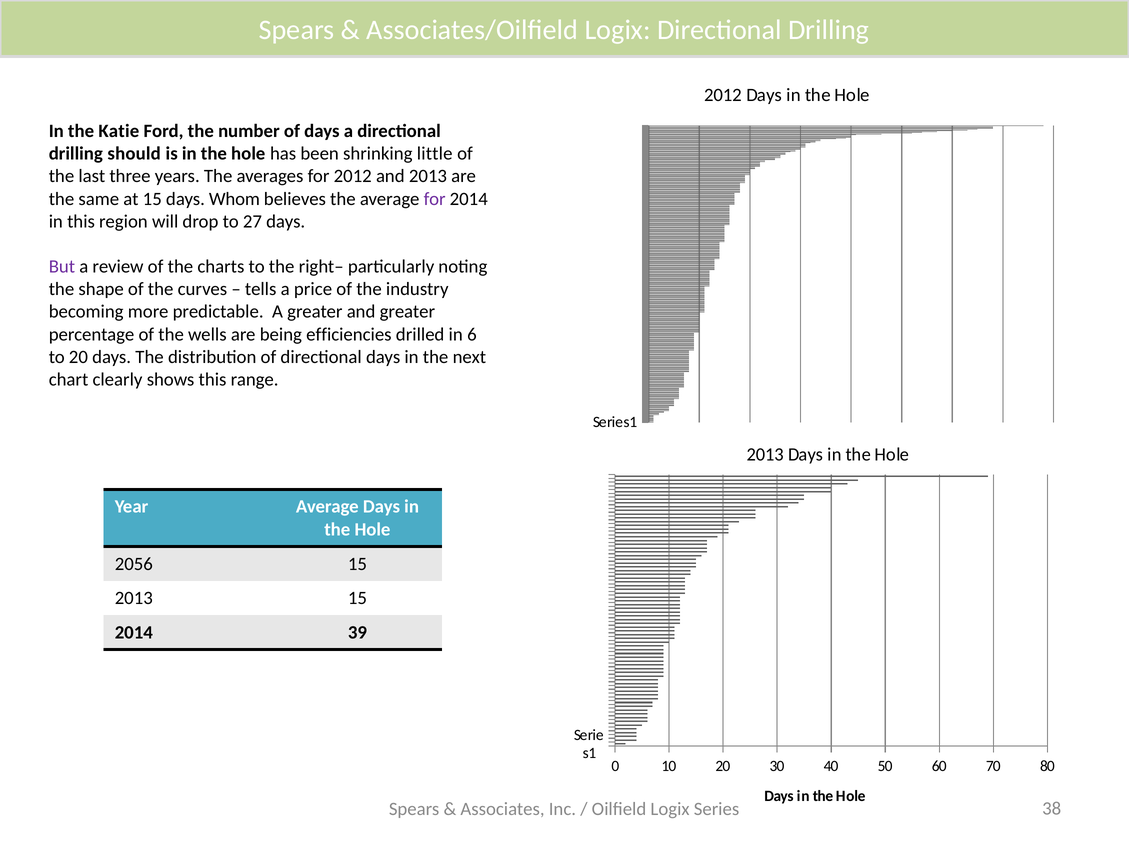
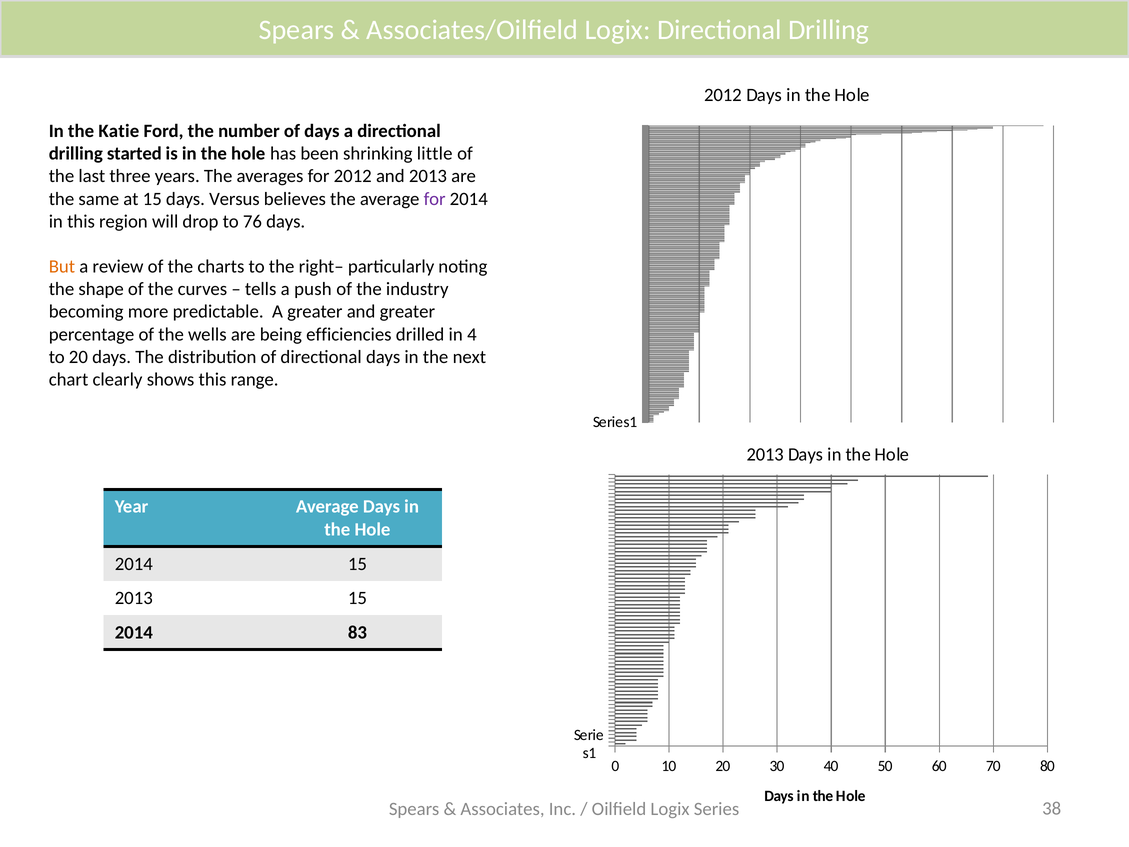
should: should -> started
Whom: Whom -> Versus
27: 27 -> 76
But colour: purple -> orange
price: price -> push
6: 6 -> 4
2056 at (134, 564): 2056 -> 2014
39: 39 -> 83
